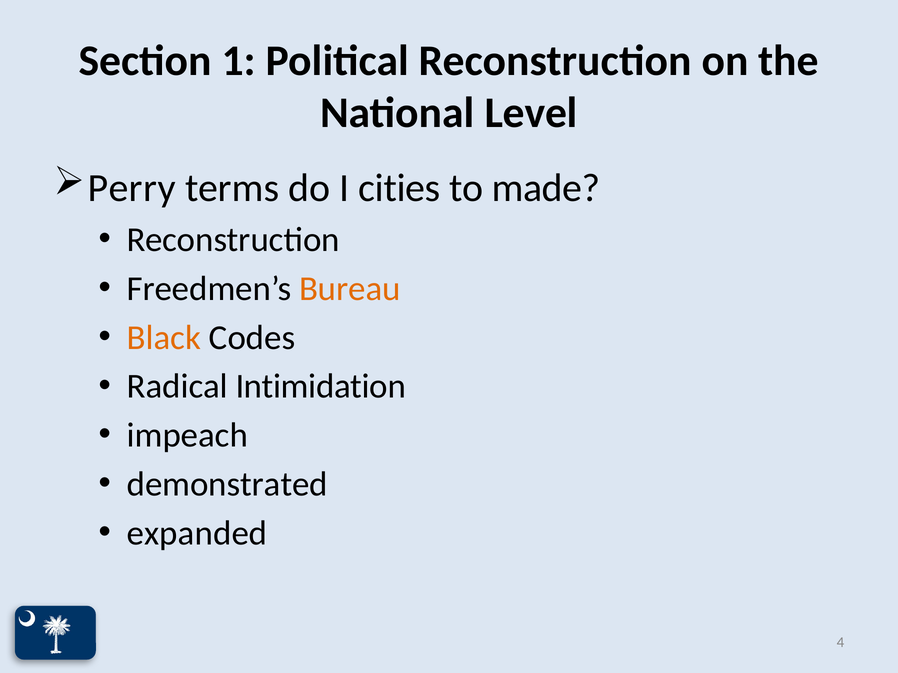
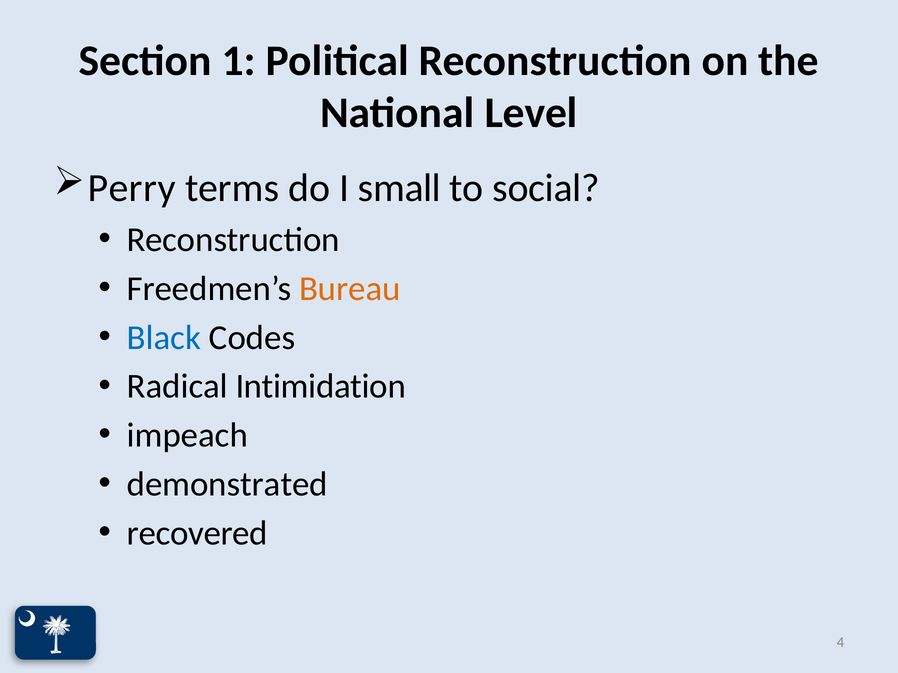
cities: cities -> small
made: made -> social
Black colour: orange -> blue
expanded: expanded -> recovered
